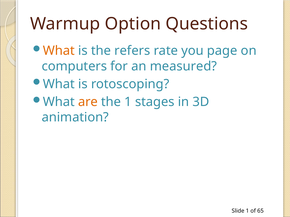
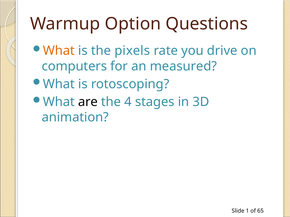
refers: refers -> pixels
page: page -> drive
are colour: orange -> black
the 1: 1 -> 4
